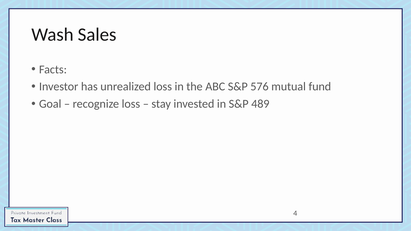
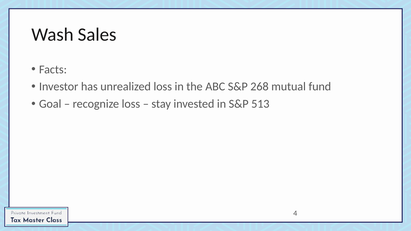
576: 576 -> 268
489: 489 -> 513
